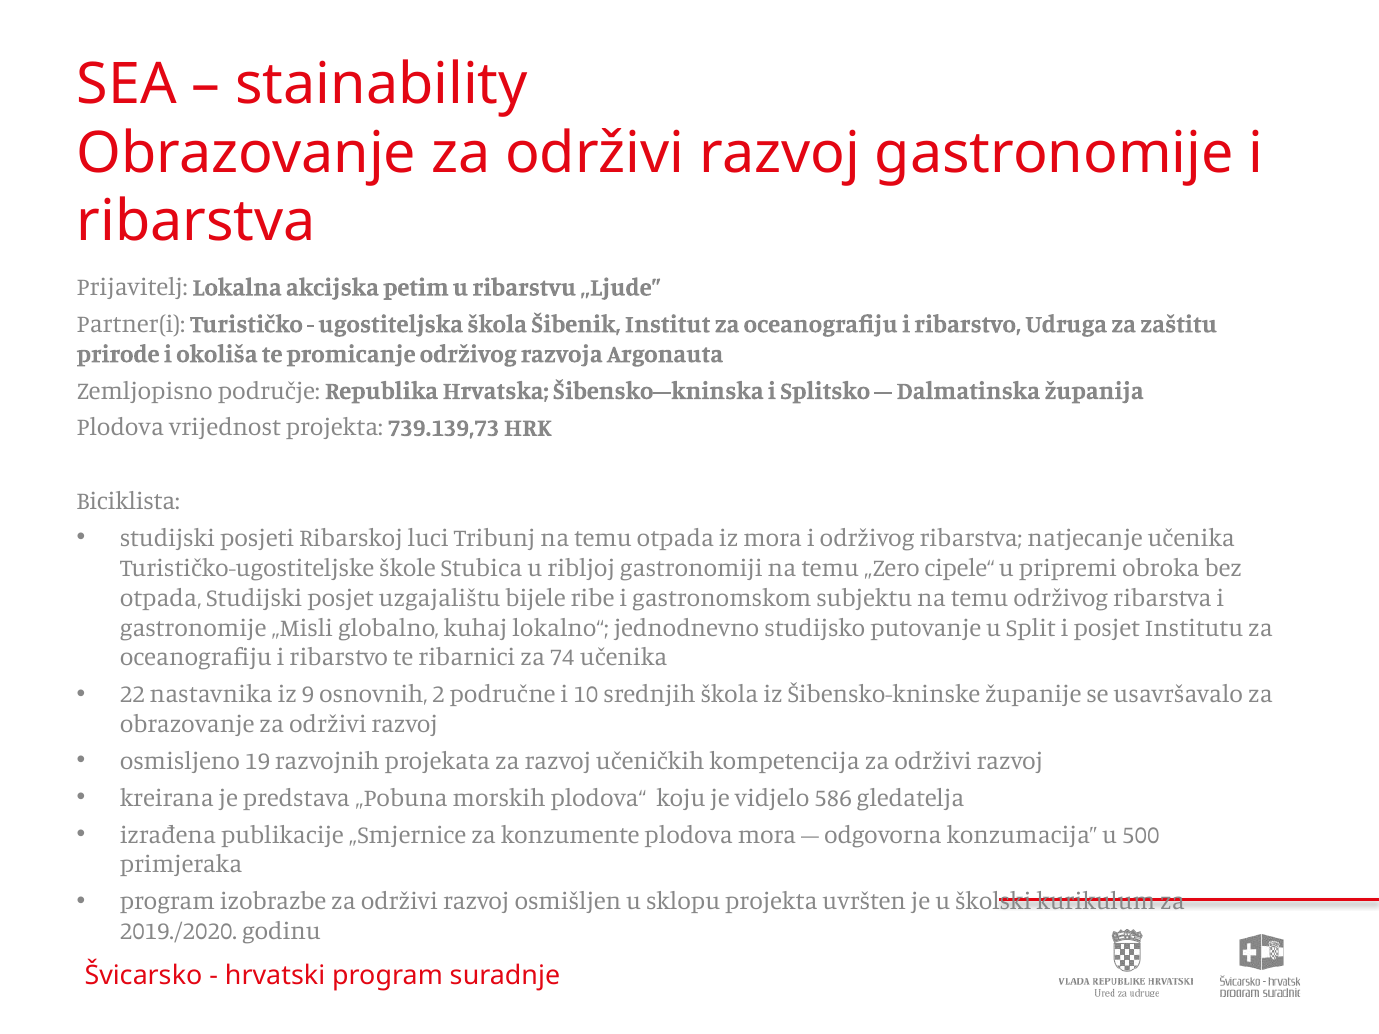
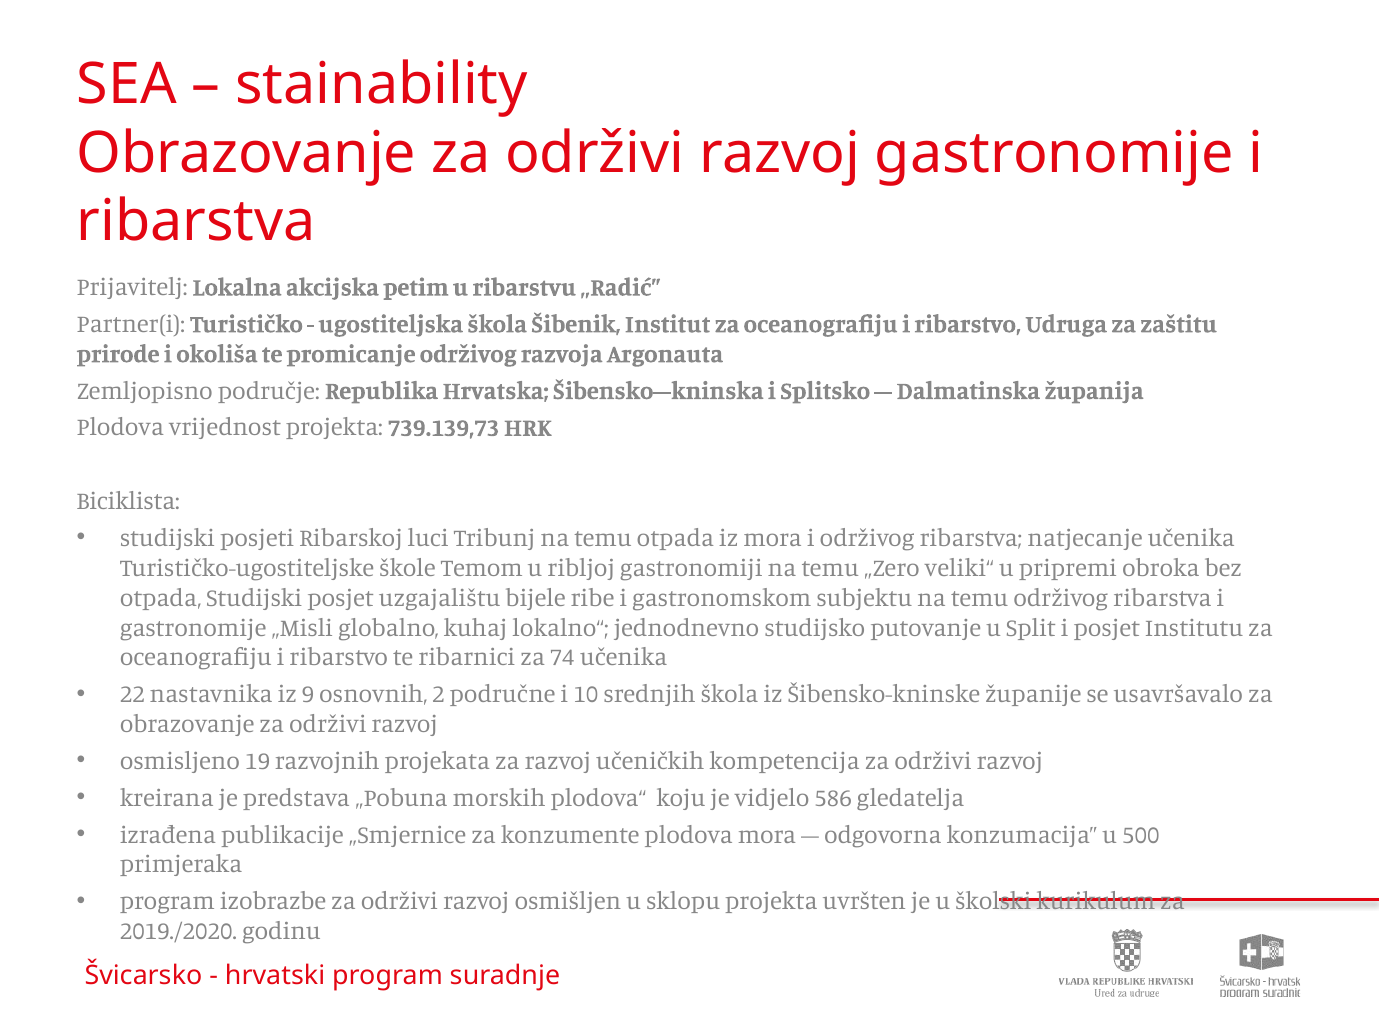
„Ljude: „Ljude -> „Radić
Stubica: Stubica -> Temom
cipele“: cipele“ -> veliki“
